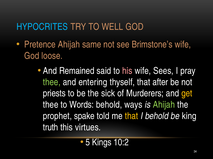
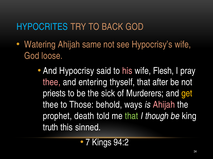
WELL: WELL -> BACK
Pretence: Pretence -> Watering
Brimstone’s: Brimstone’s -> Hypocrisy’s
Remained: Remained -> Hypocrisy
Sees: Sees -> Flesh
thee at (52, 82) colour: light green -> pink
Words: Words -> Those
Ahijah at (164, 105) colour: light green -> pink
spake: spake -> death
that at (132, 117) colour: yellow -> light green
I behold: behold -> though
virtues: virtues -> sinned
5: 5 -> 7
10:2: 10:2 -> 94:2
